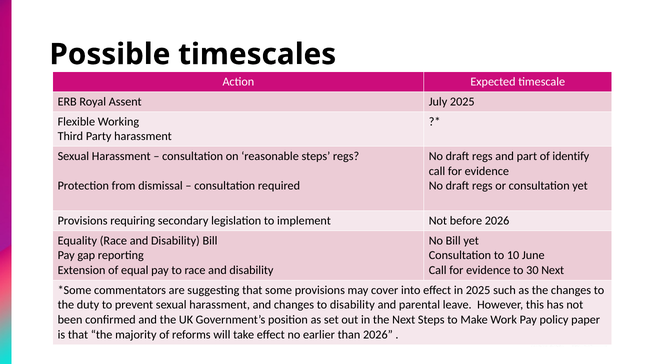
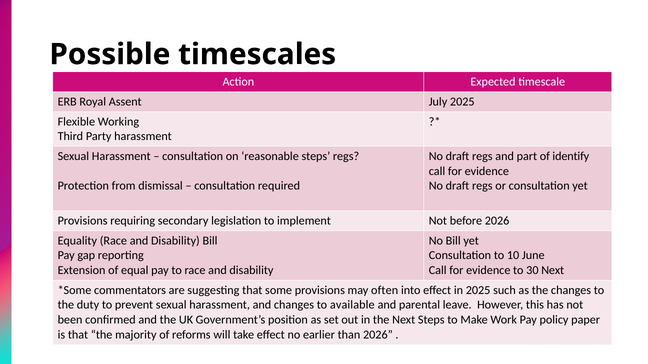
cover: cover -> often
to disability: disability -> available
